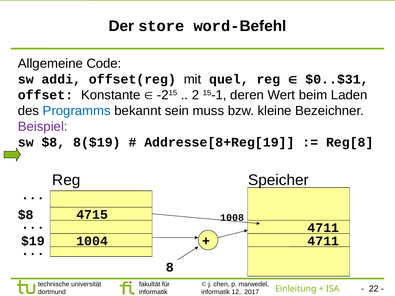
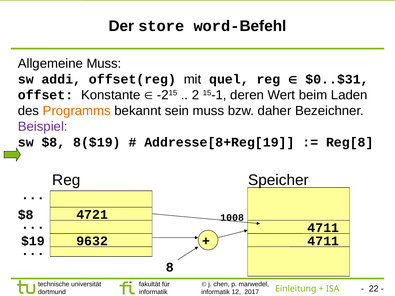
Allgemeine Code: Code -> Muss
Programms colour: blue -> orange
kleine: kleine -> daher
4715: 4715 -> 4721
1004: 1004 -> 9632
